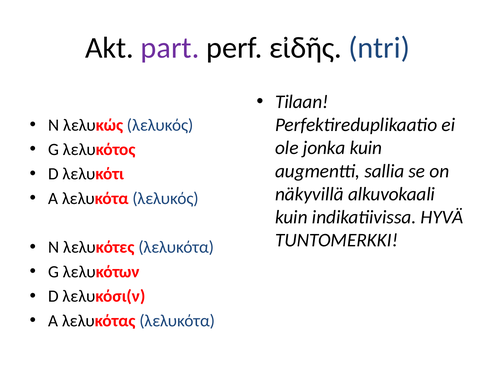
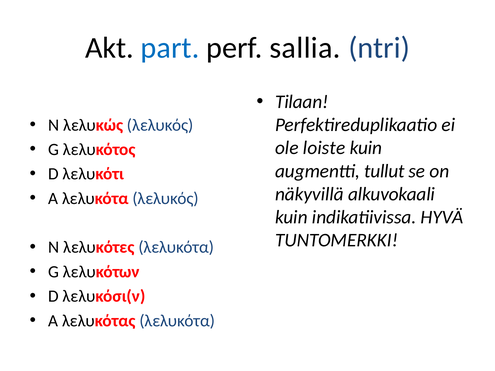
part colour: purple -> blue
εἰδῆς: εἰδῆς -> sallia
jonka: jonka -> loiste
sallia: sallia -> tullut
